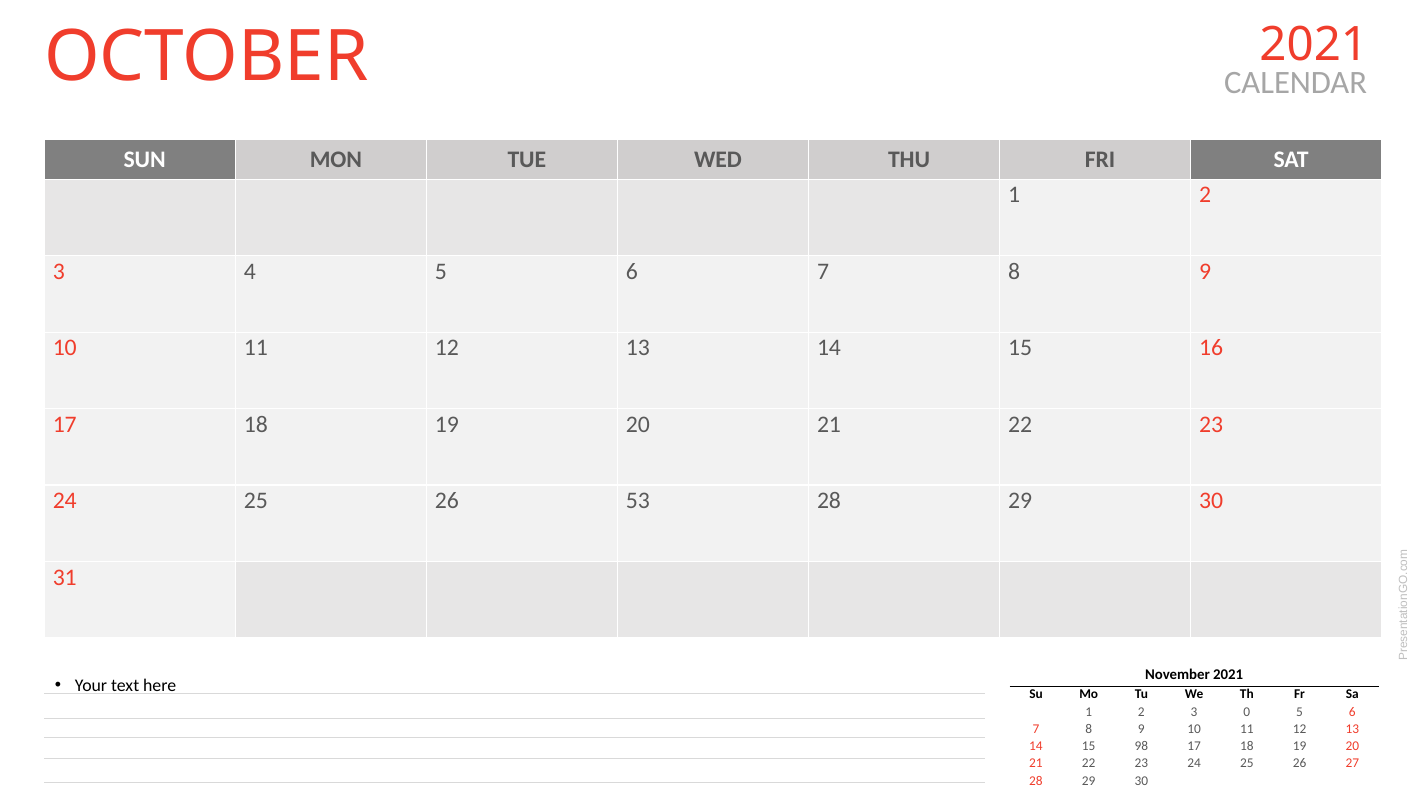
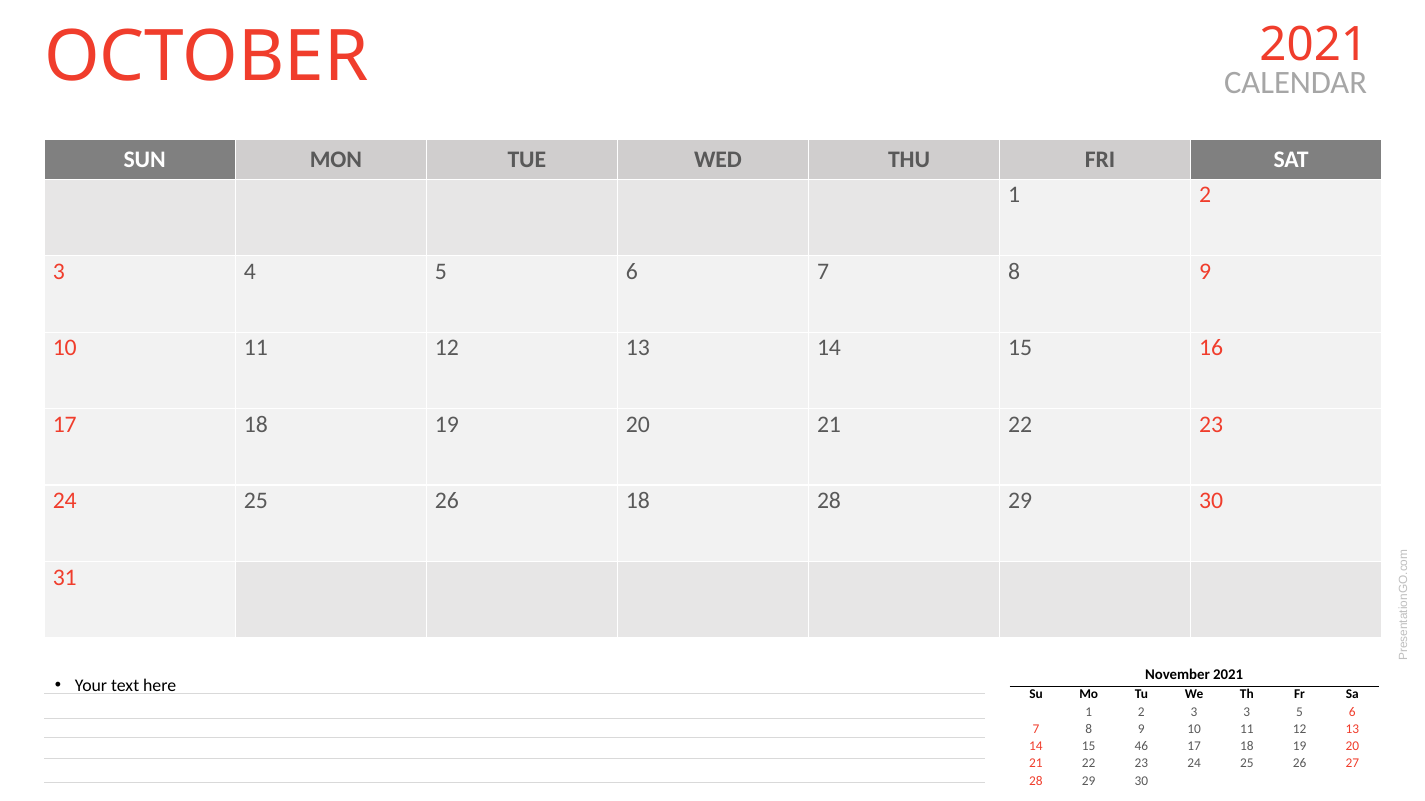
26 53: 53 -> 18
3 0: 0 -> 3
98: 98 -> 46
